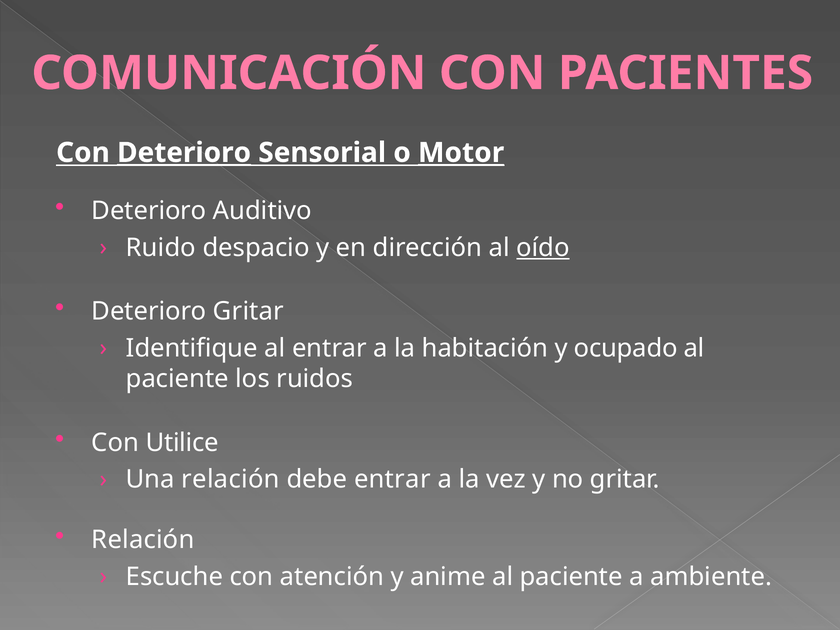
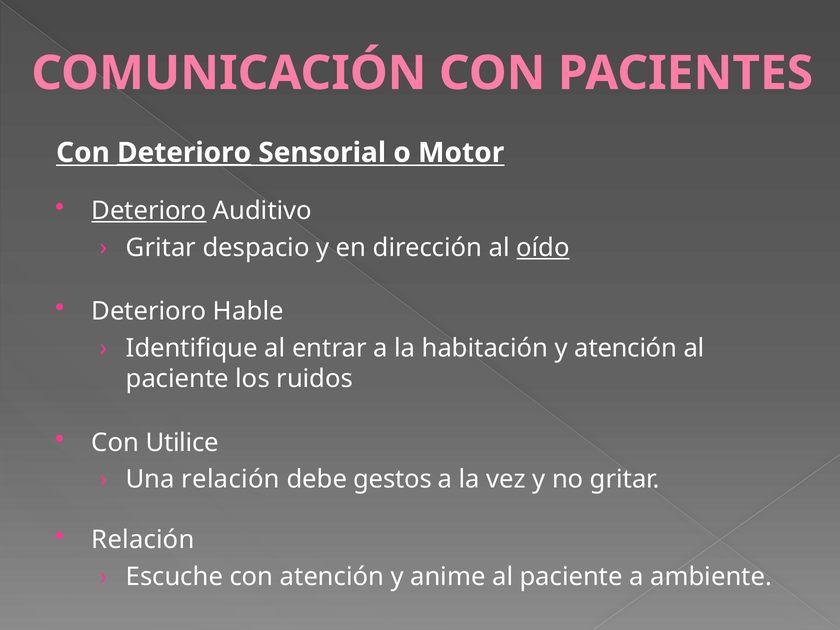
Motor underline: present -> none
Deterioro at (149, 211) underline: none -> present
Ruido at (161, 248): Ruido -> Gritar
Deterioro Gritar: Gritar -> Hable
y ocupado: ocupado -> atención
debe entrar: entrar -> gestos
